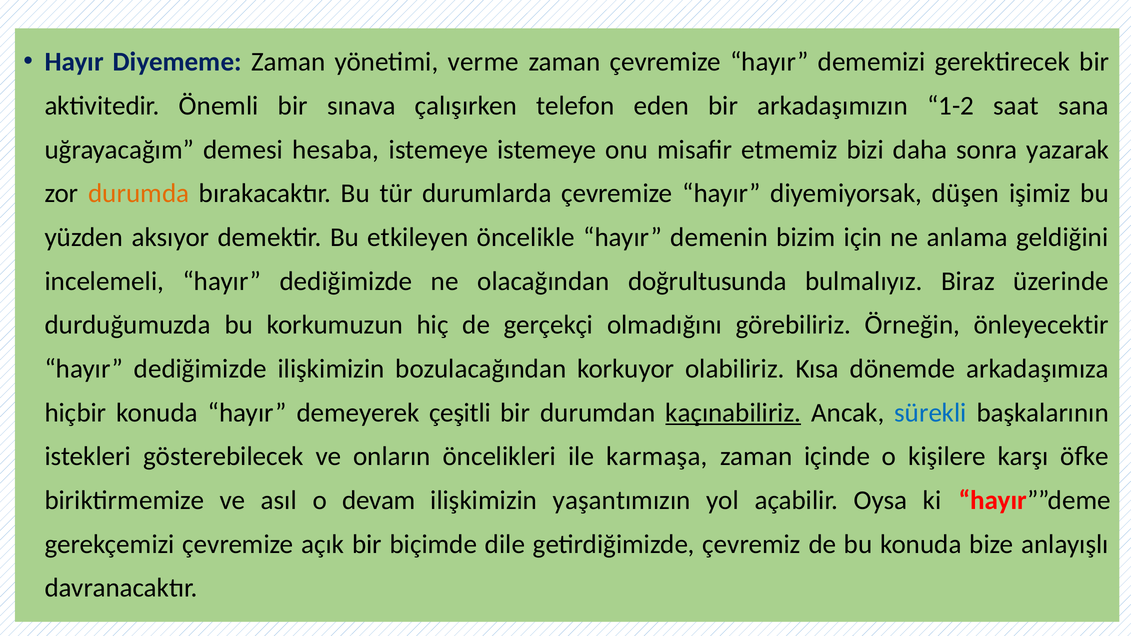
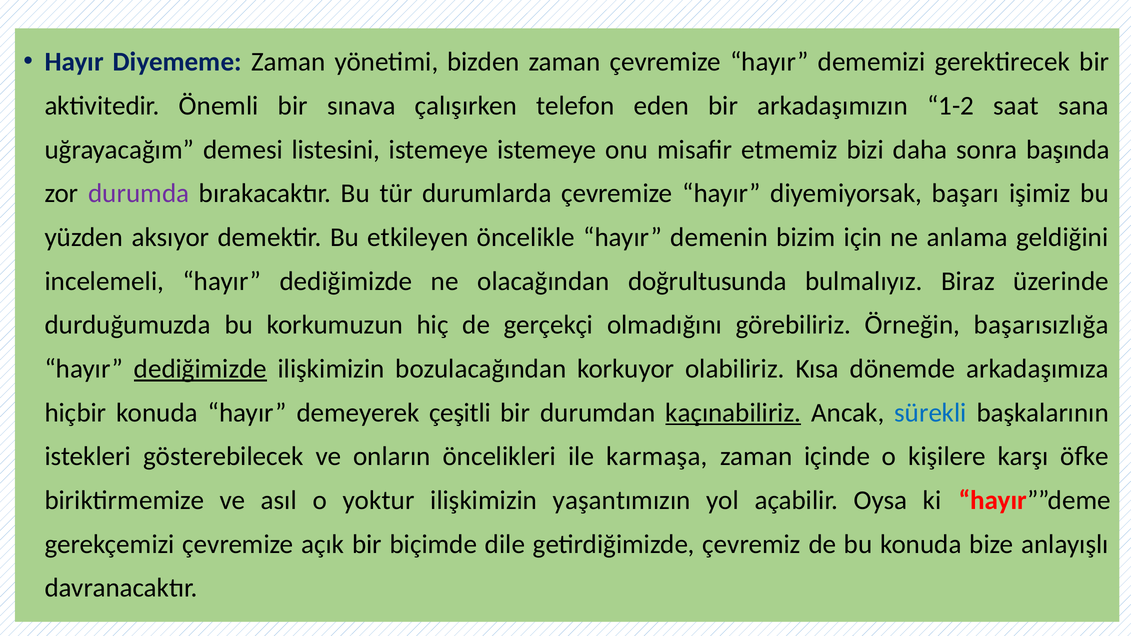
verme: verme -> bizden
hesaba: hesaba -> listesini
yazarak: yazarak -> başında
durumda colour: orange -> purple
düşen: düşen -> başarı
önleyecektir: önleyecektir -> başarısızlığa
dediğimizde at (200, 369) underline: none -> present
devam: devam -> yoktur
